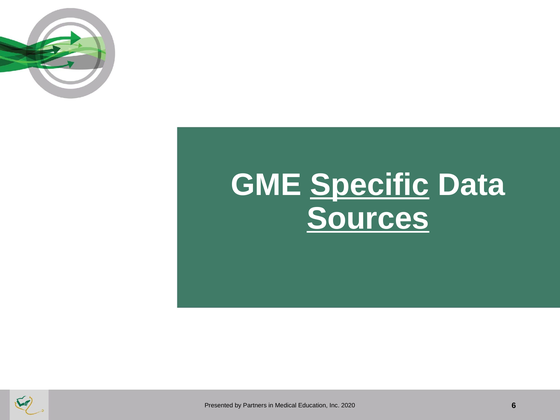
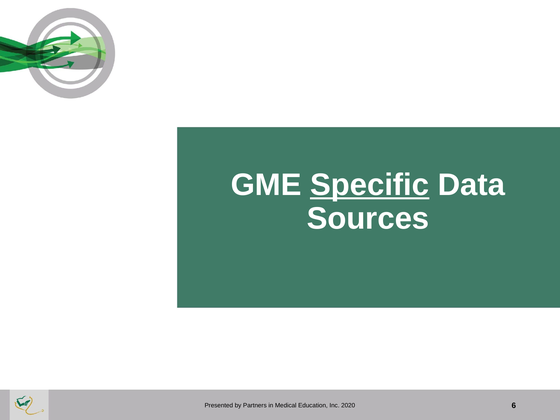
Sources underline: present -> none
